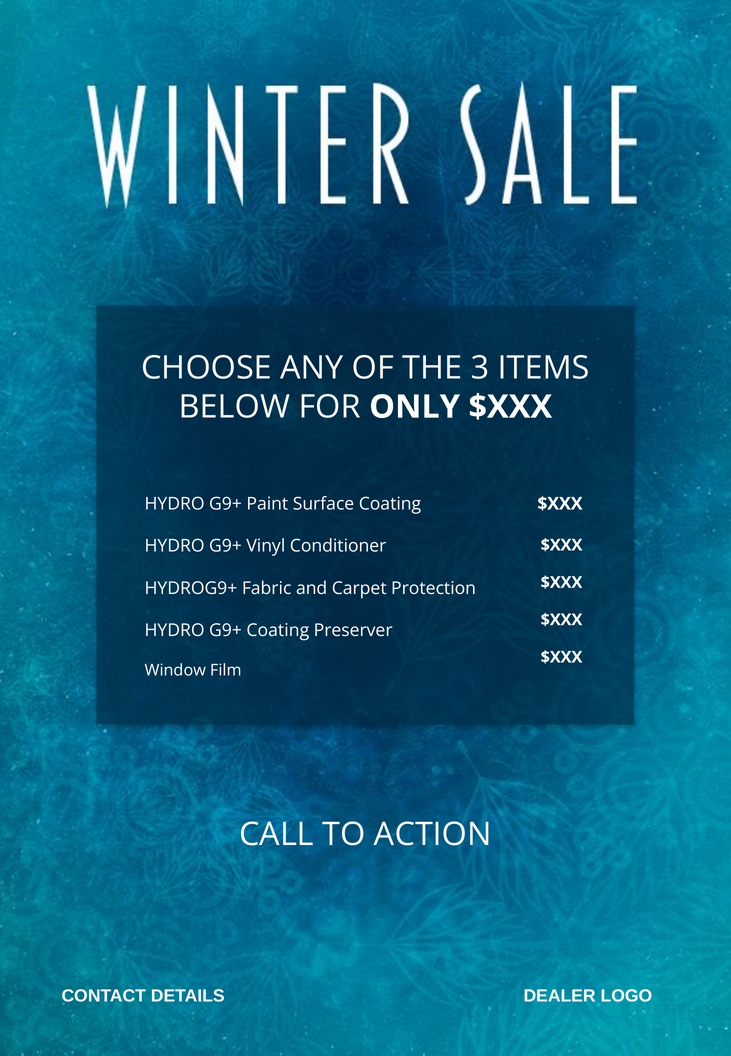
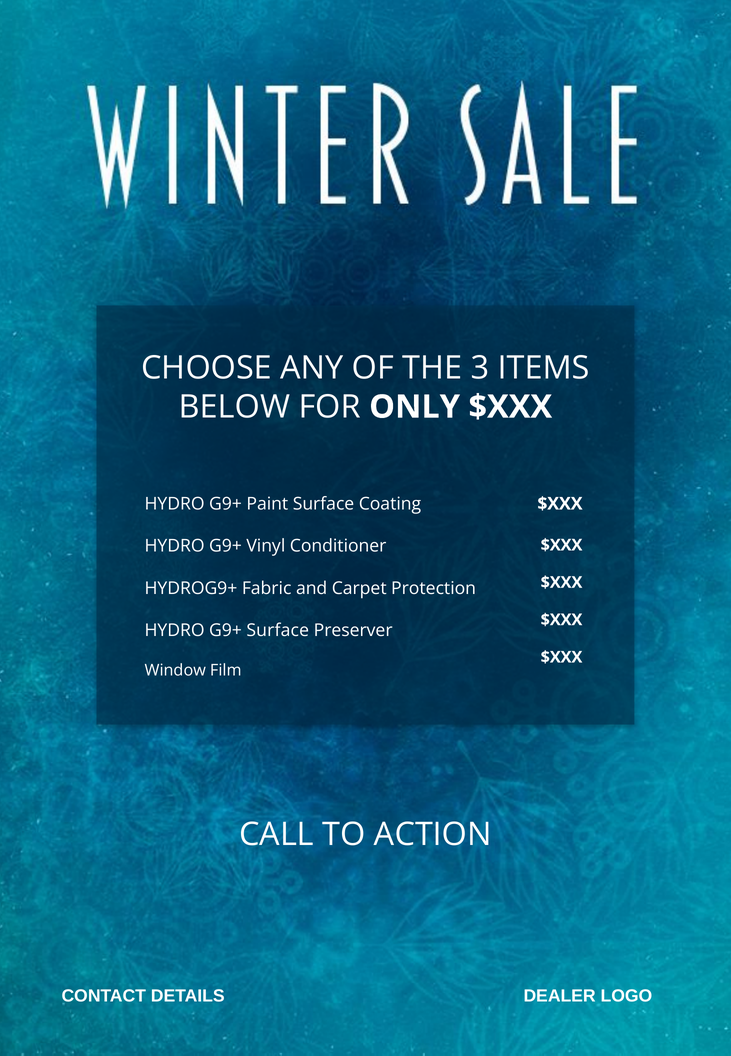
G9+ Coating: Coating -> Surface
